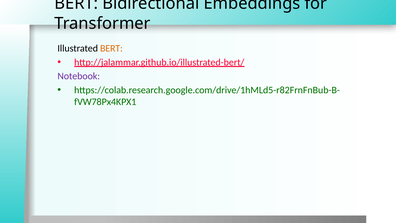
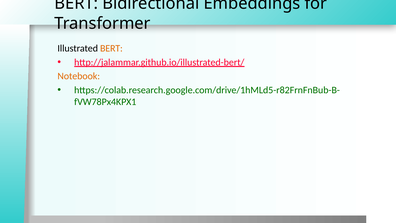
Notebook colour: purple -> orange
